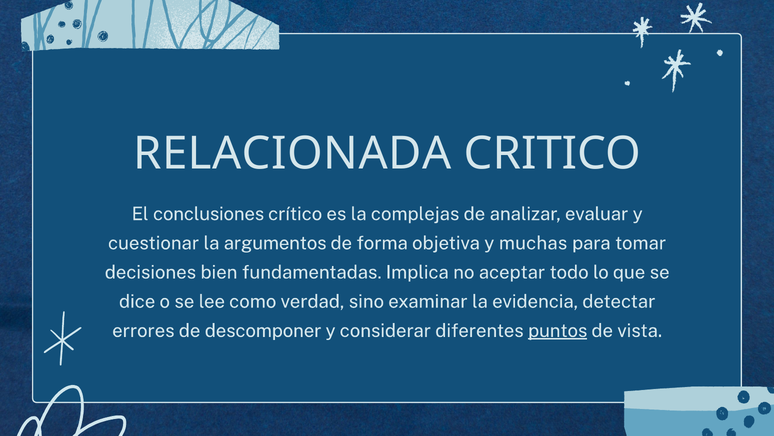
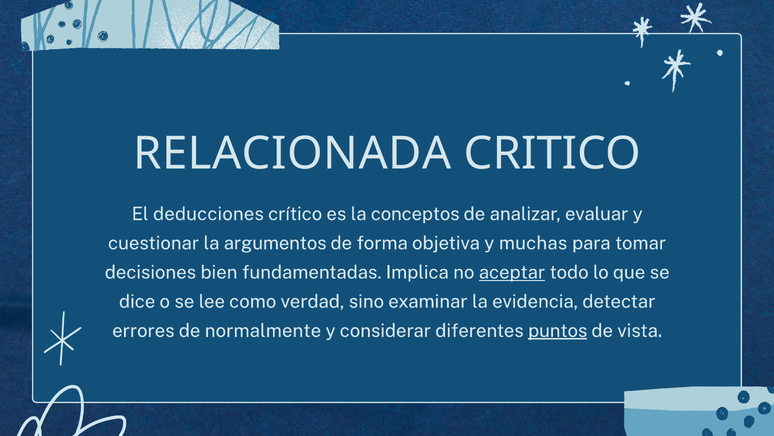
conclusiones: conclusiones -> deducciones
complejas: complejas -> conceptos
aceptar underline: none -> present
descomponer: descomponer -> normalmente
